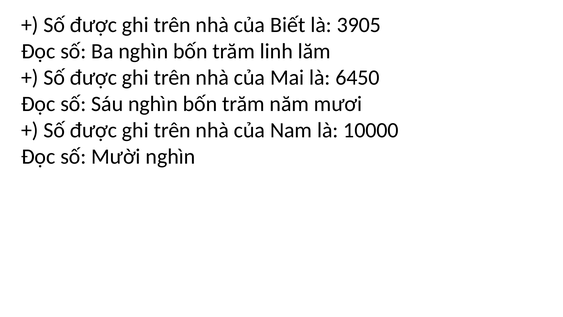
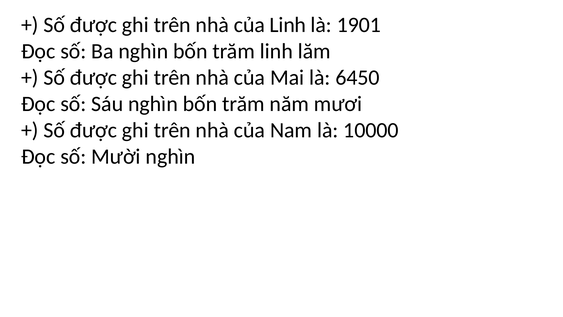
của Biết: Biết -> Linh
3905: 3905 -> 1901
